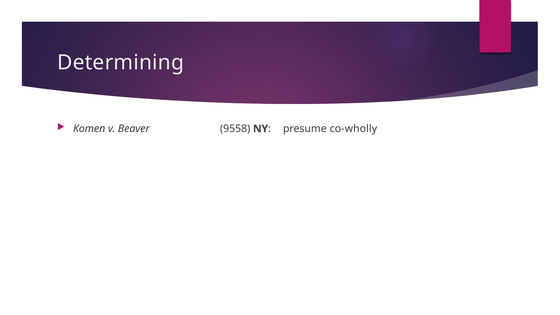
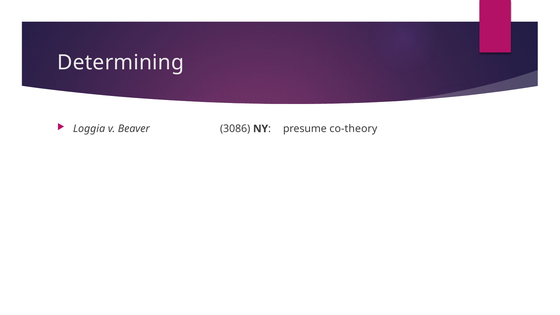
Komen: Komen -> Loggia
9558: 9558 -> 3086
co-wholly: co-wholly -> co-theory
